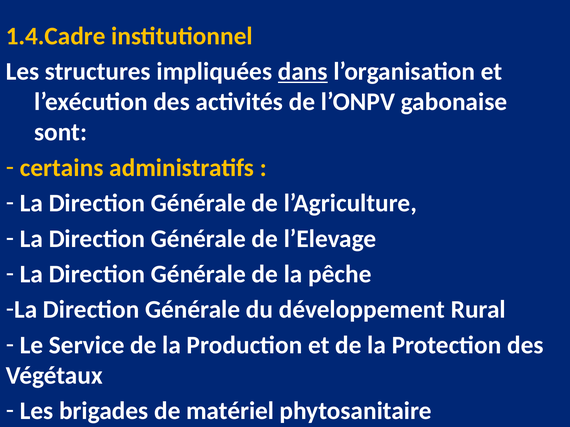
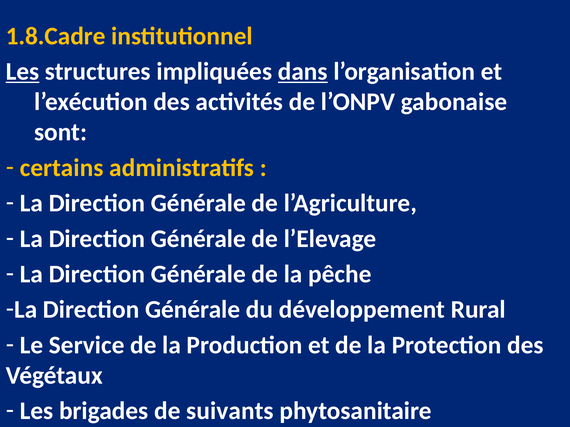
1.4.Cadre: 1.4.Cadre -> 1.8.Cadre
Les at (22, 72) underline: none -> present
matériel: matériel -> suivants
